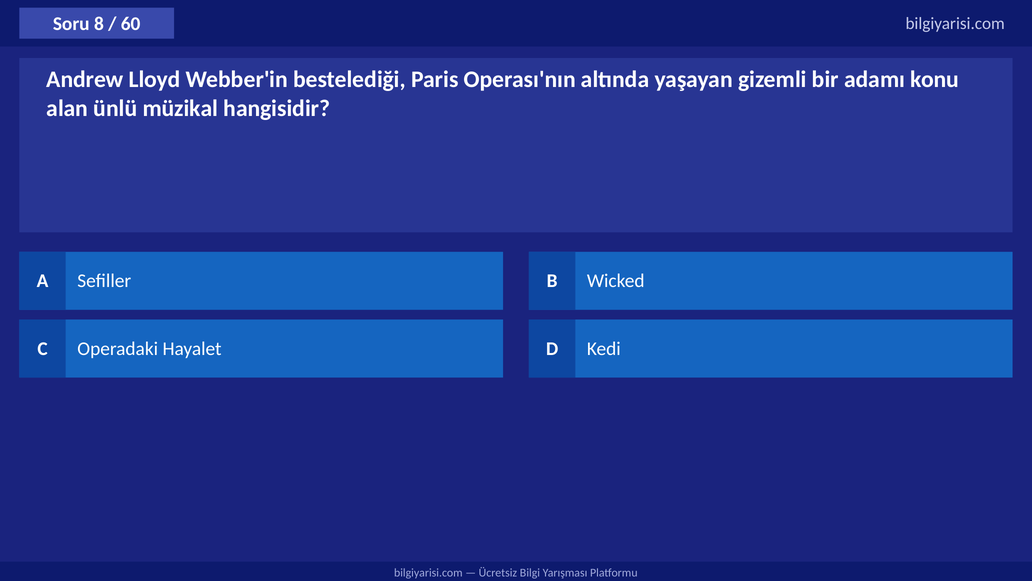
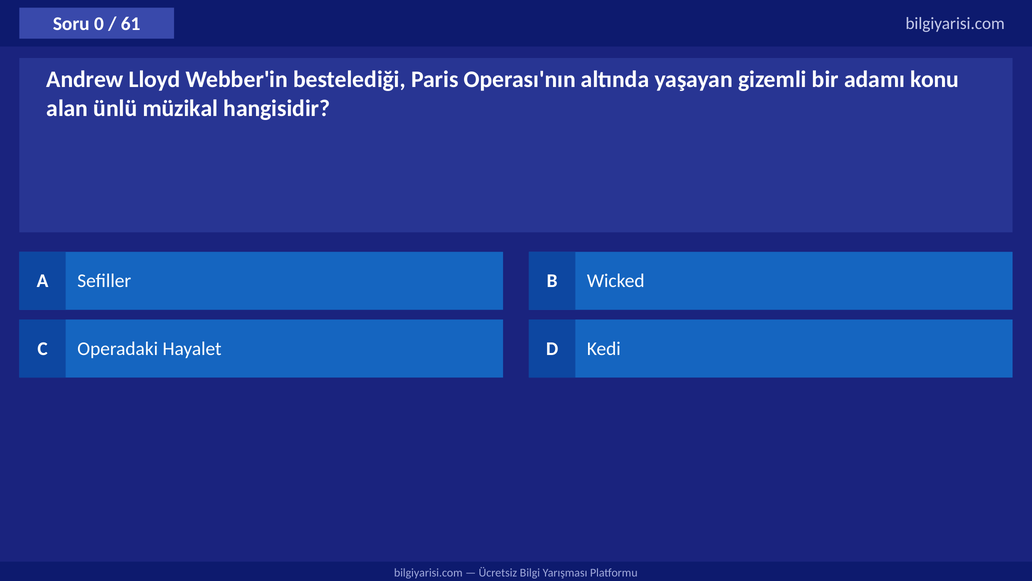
8: 8 -> 0
60: 60 -> 61
